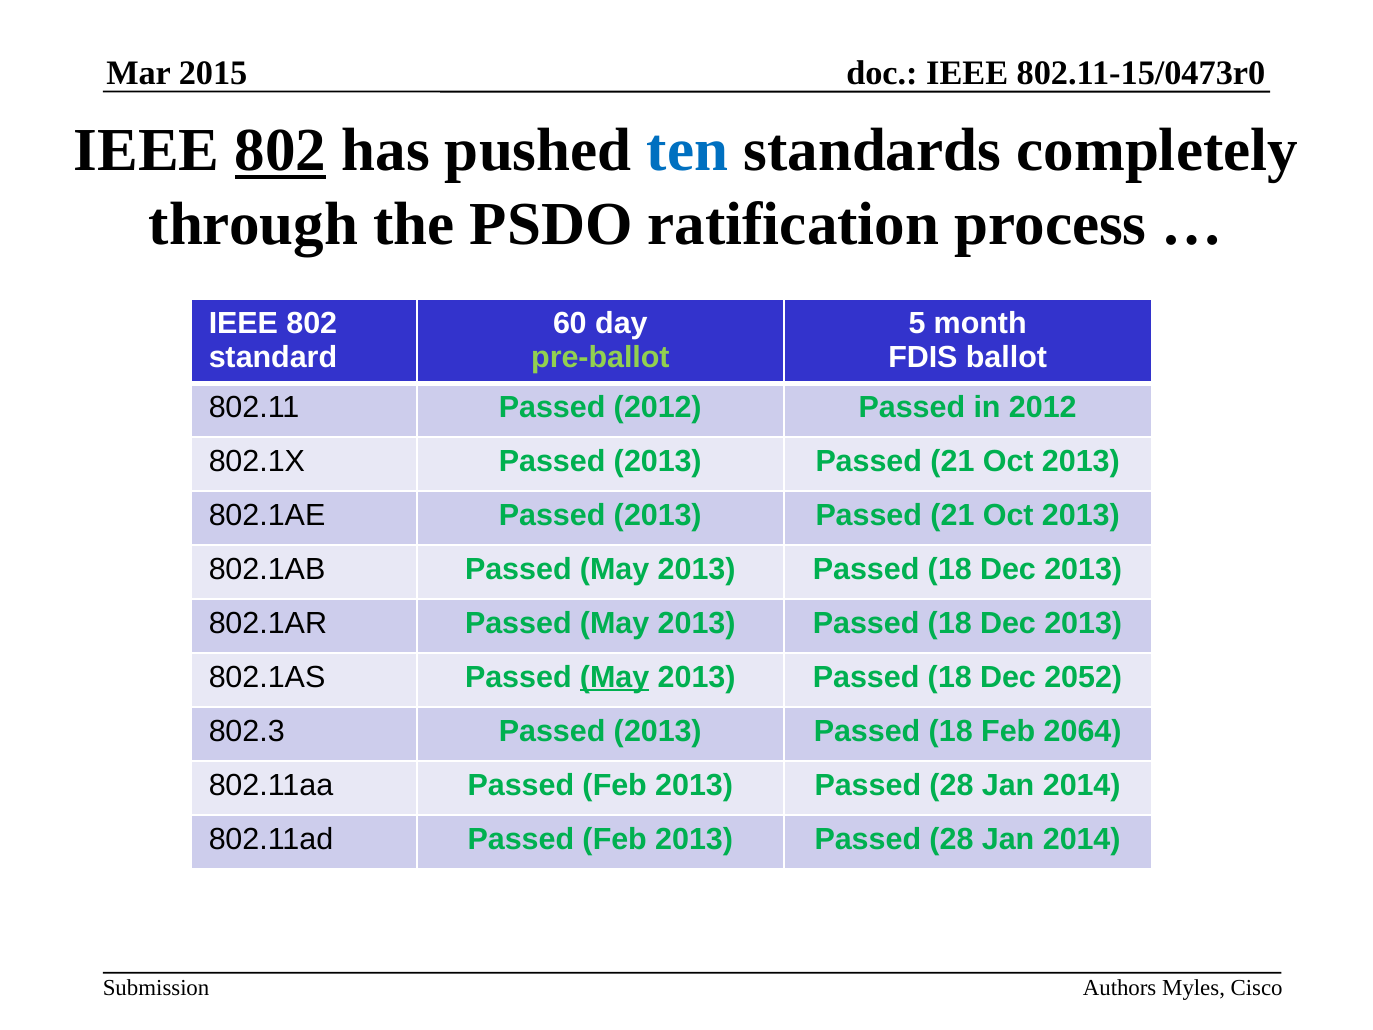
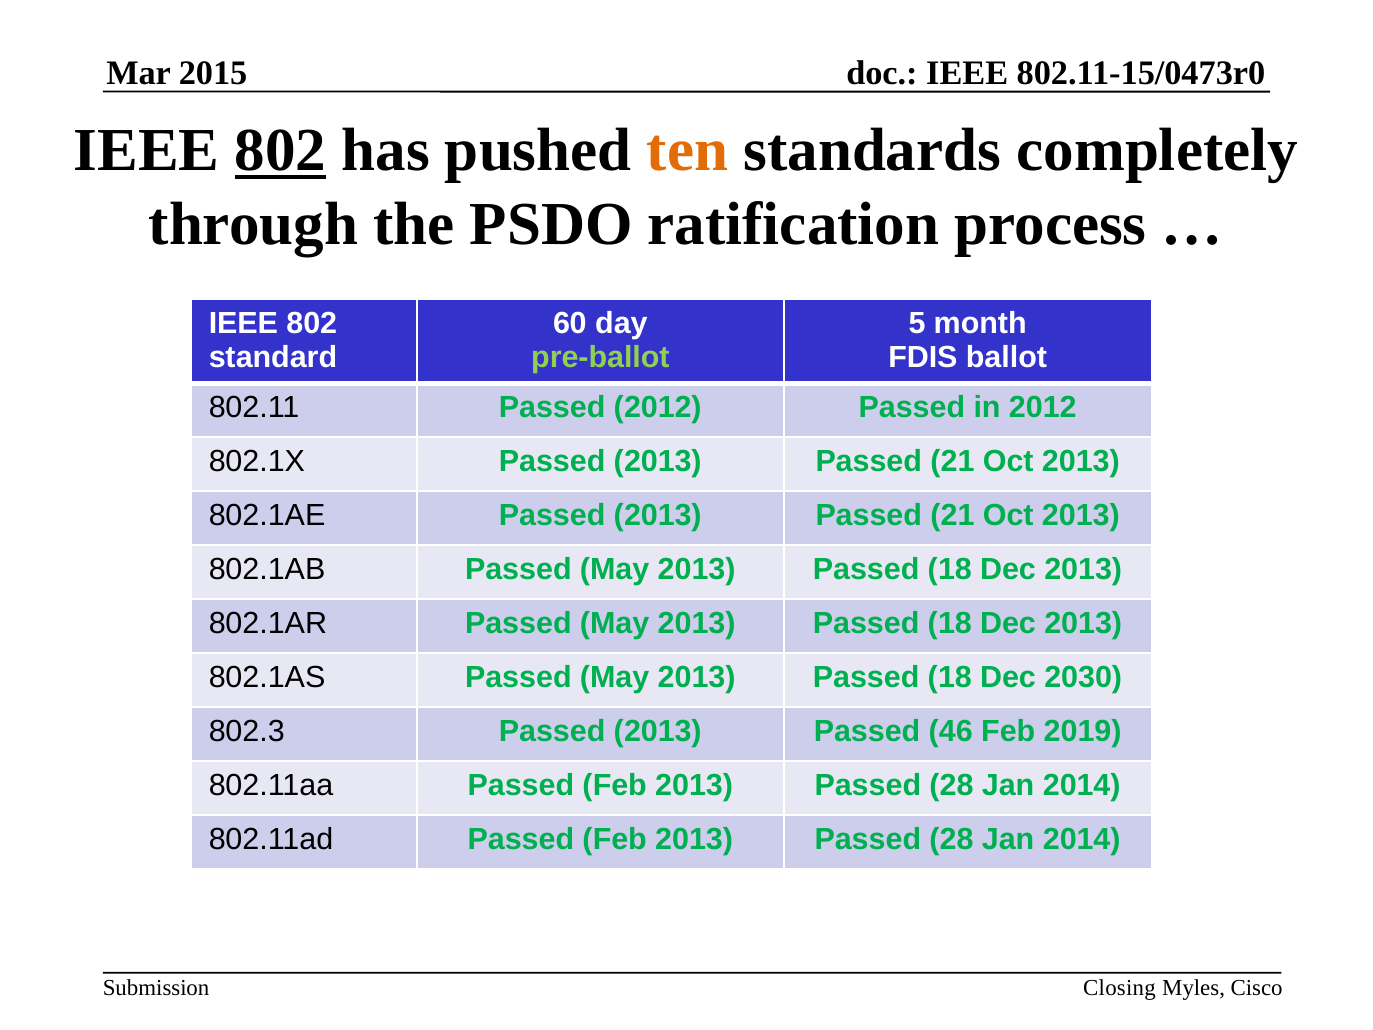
ten colour: blue -> orange
May at (615, 677) underline: present -> none
2052: 2052 -> 2030
Passed 2013 Passed 18: 18 -> 46
2064: 2064 -> 2019
Authors: Authors -> Closing
